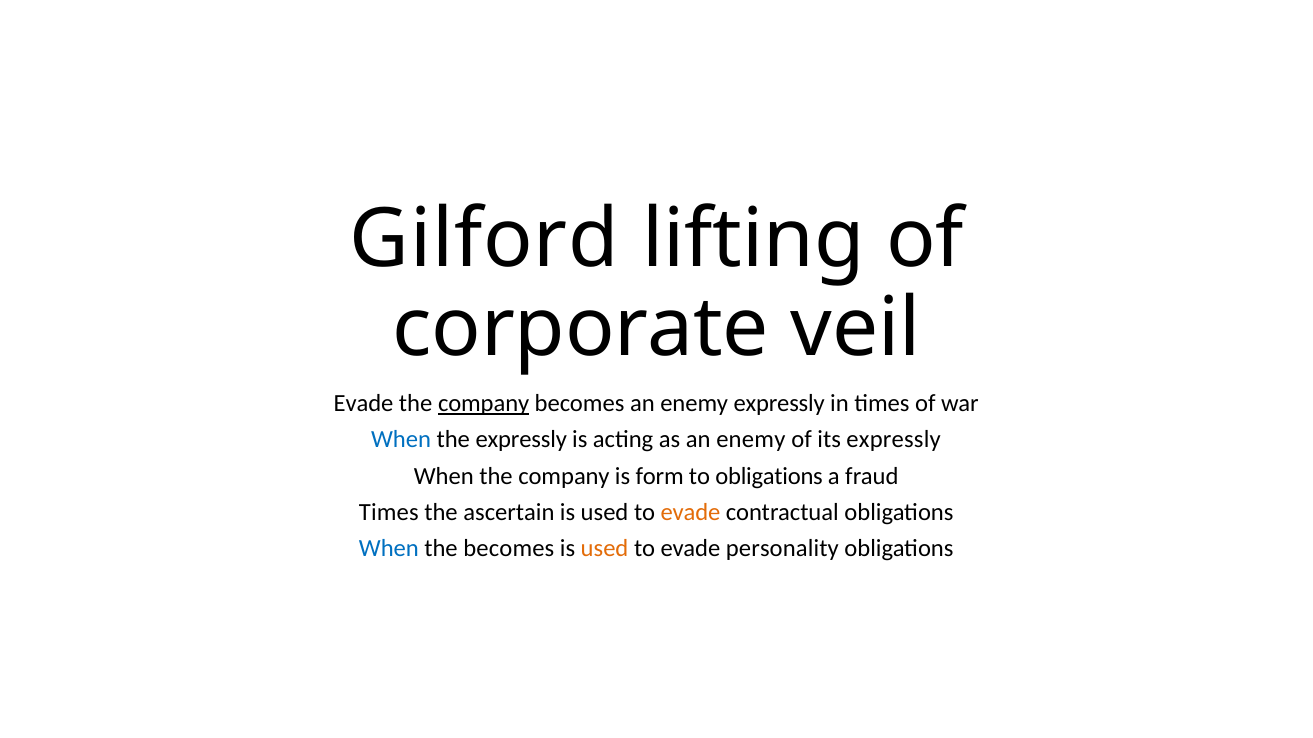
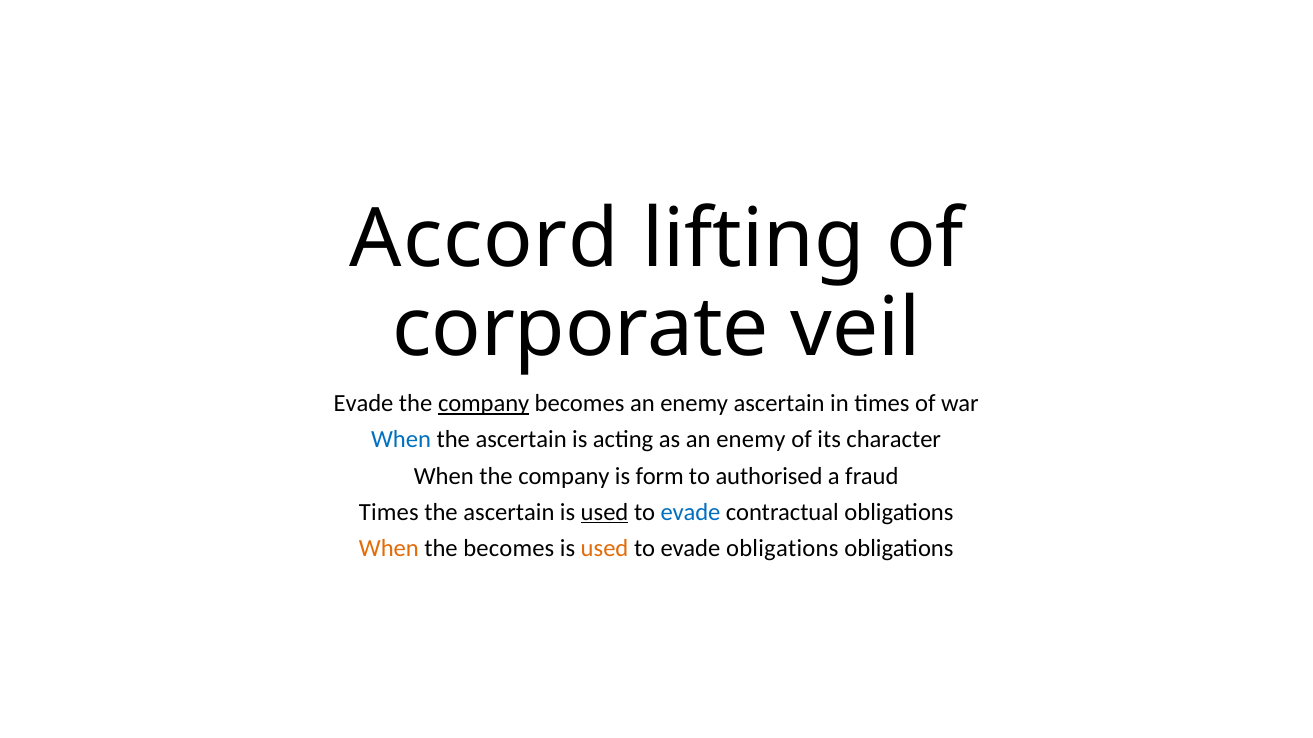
Gilford: Gilford -> Accord
enemy expressly: expressly -> ascertain
expressly at (521, 440): expressly -> ascertain
its expressly: expressly -> character
to obligations: obligations -> authorised
used at (605, 513) underline: none -> present
evade at (690, 513) colour: orange -> blue
When at (389, 549) colour: blue -> orange
evade personality: personality -> obligations
